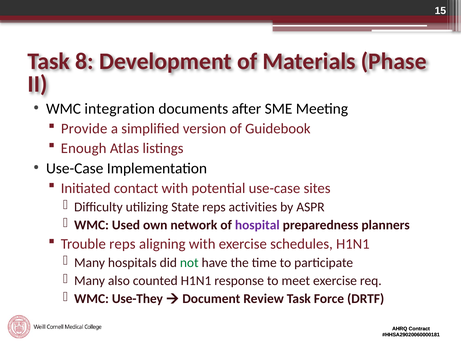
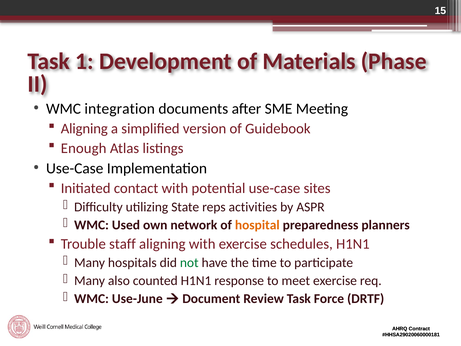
8: 8 -> 1
Provide at (84, 129): Provide -> Aligning
hospital colour: purple -> orange
Trouble reps: reps -> staff
Use-They: Use-They -> Use-June
